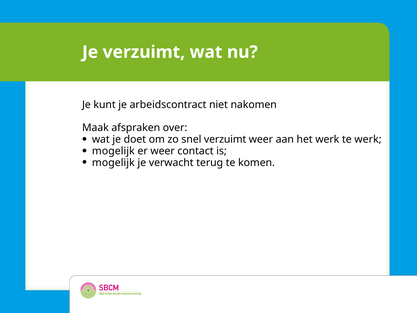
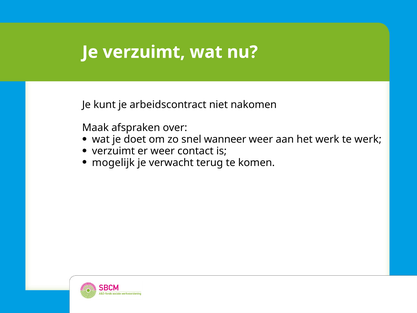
snel verzuimt: verzuimt -> wanneer
mogelijk at (113, 151): mogelijk -> verzuimt
